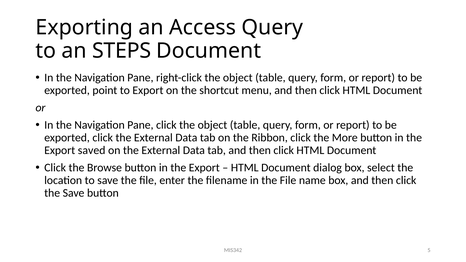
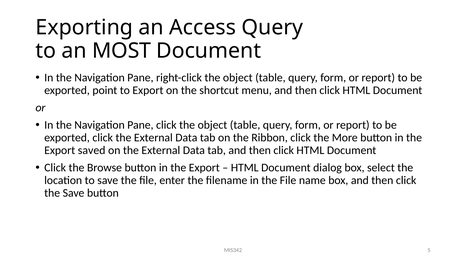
STEPS: STEPS -> MOST
